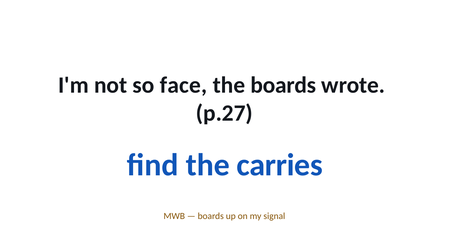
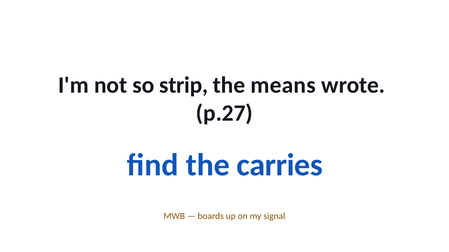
face: face -> strip
the boards: boards -> means
